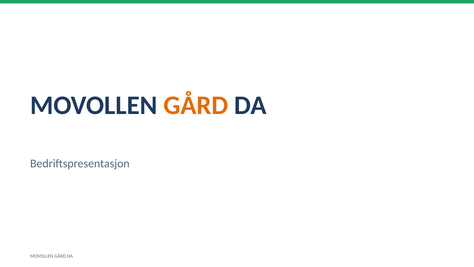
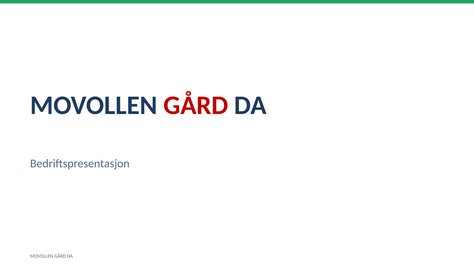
GÅRD at (196, 105) colour: orange -> red
